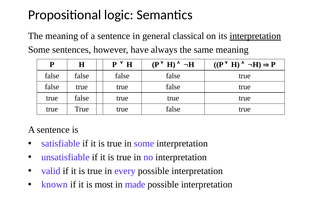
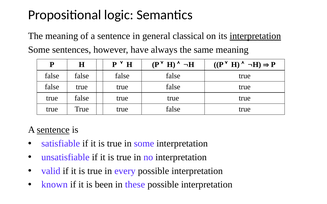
sentence at (53, 130) underline: none -> present
most: most -> been
made: made -> these
